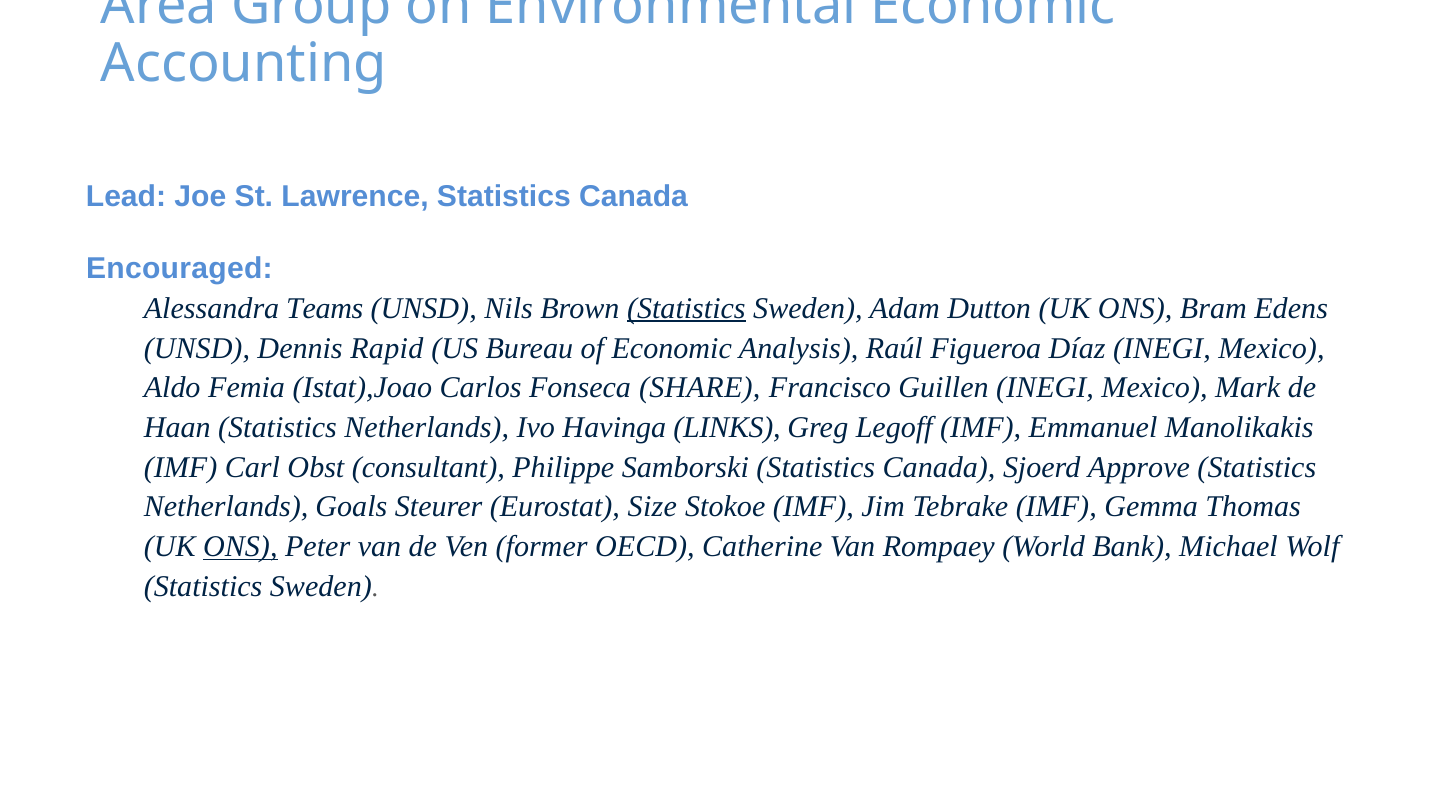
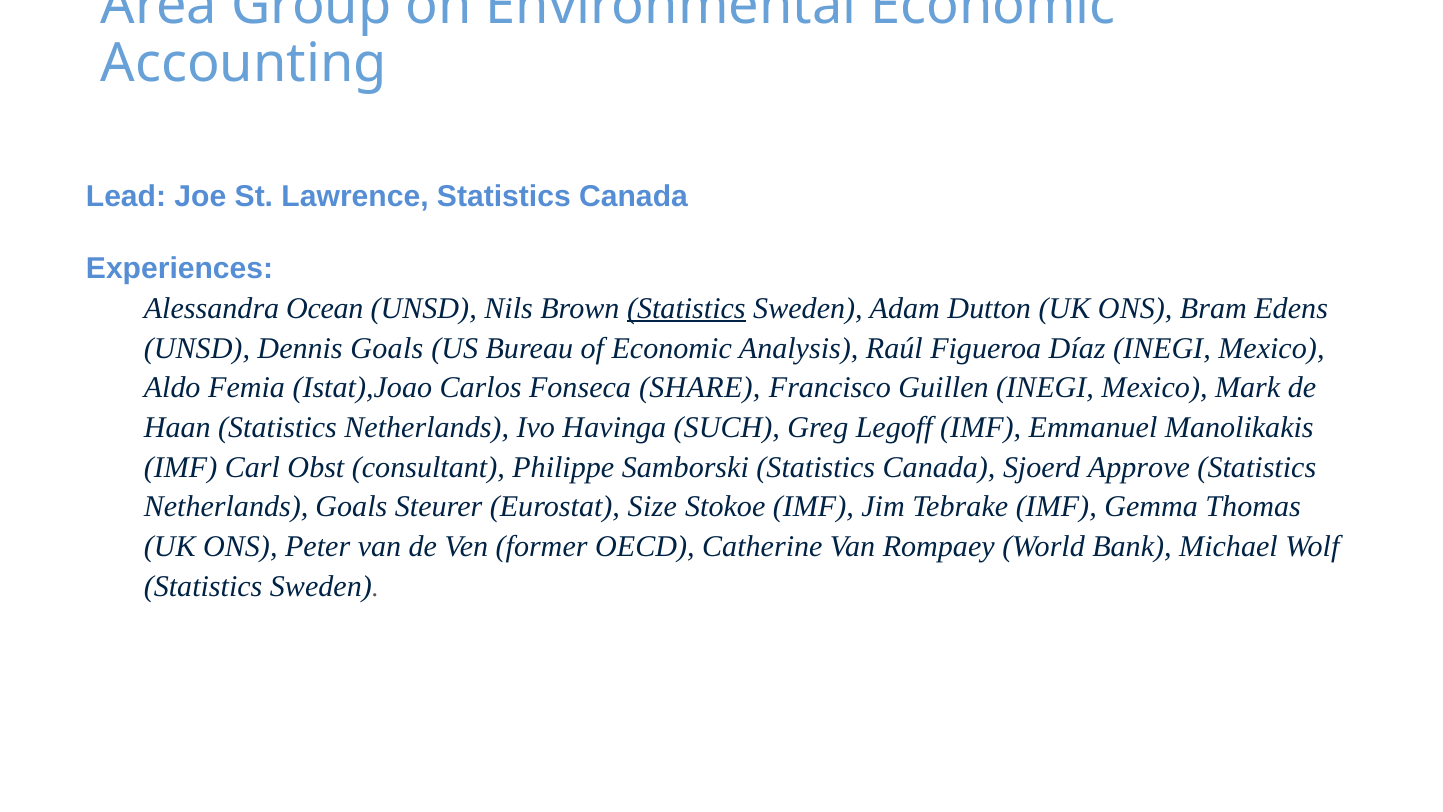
Encouraged: Encouraged -> Experiences
Teams: Teams -> Ocean
Dennis Rapid: Rapid -> Goals
LINKS: LINKS -> SUCH
ONS at (240, 546) underline: present -> none
